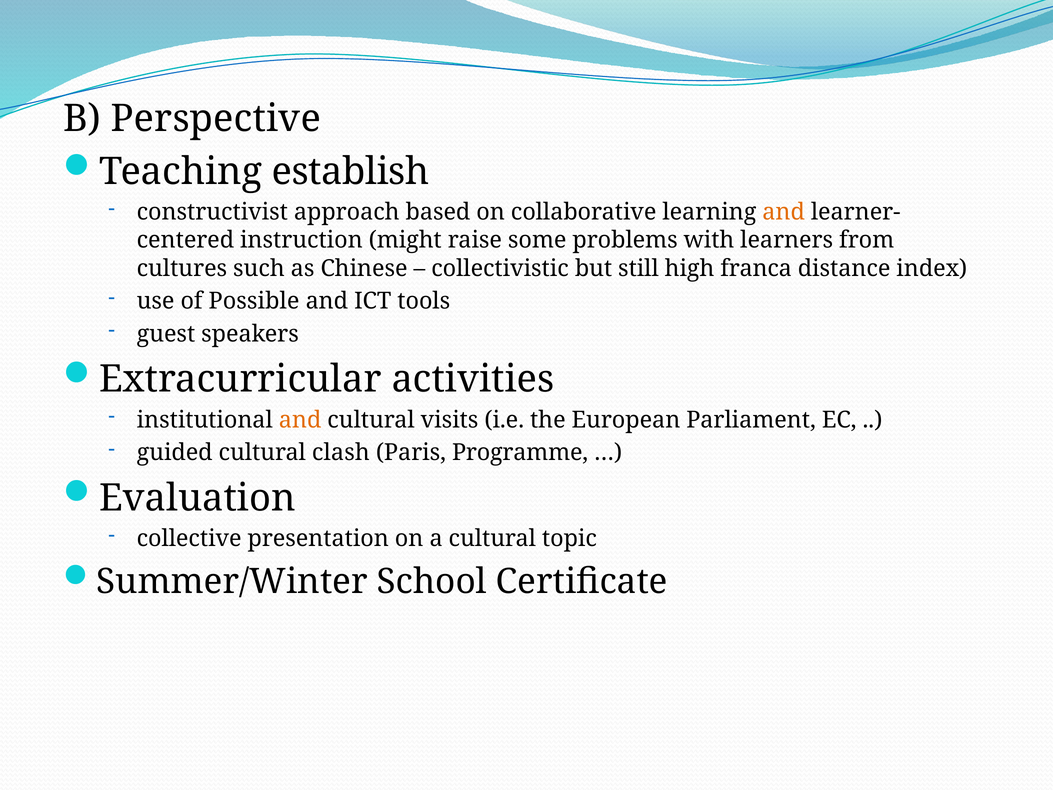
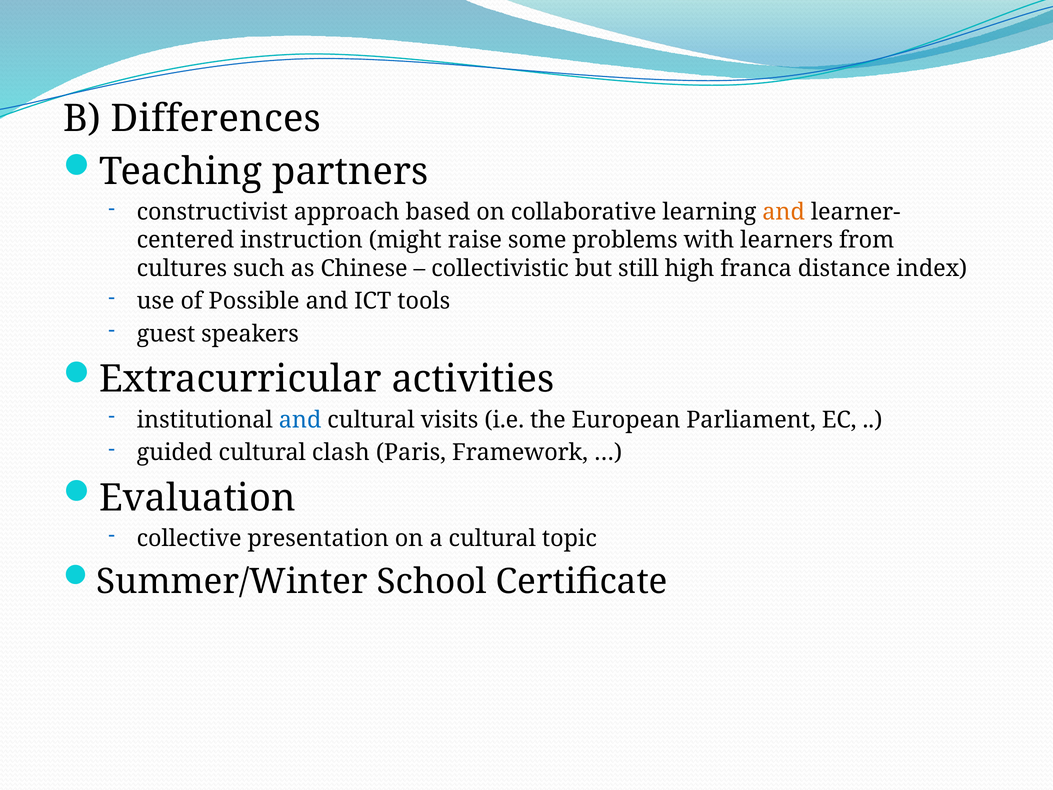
Perspective: Perspective -> Differences
establish: establish -> partners
and at (300, 420) colour: orange -> blue
Programme: Programme -> Framework
